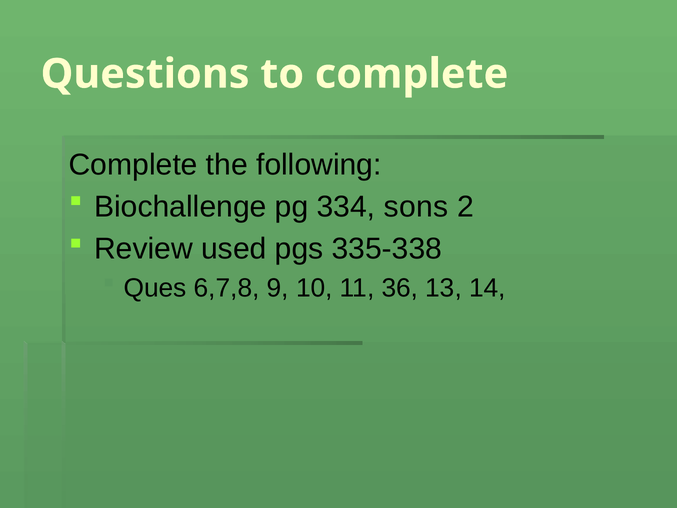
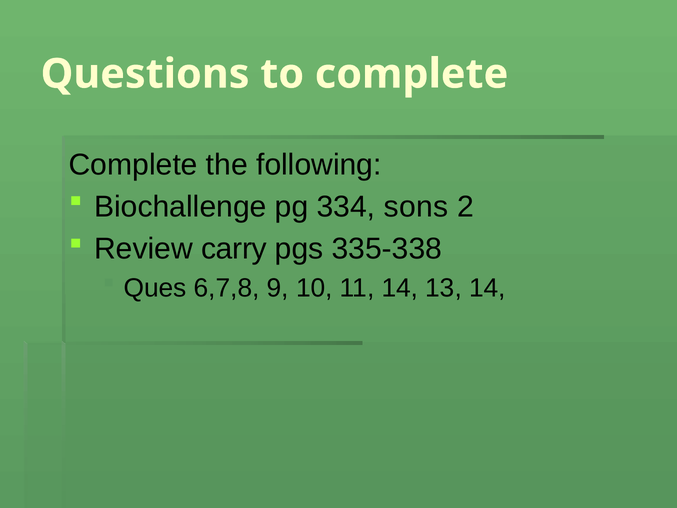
used: used -> carry
11 36: 36 -> 14
